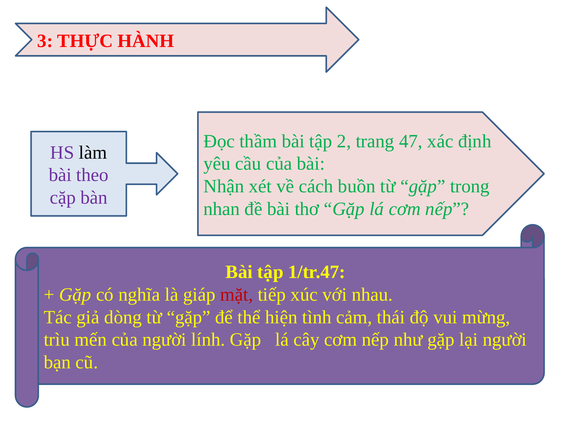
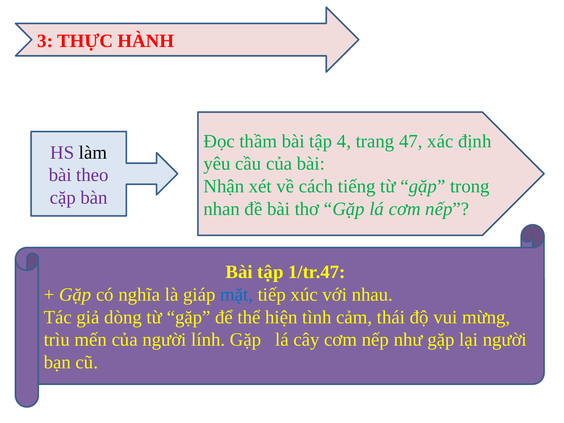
2: 2 -> 4
buồn: buồn -> tiếng
mặt colour: red -> blue
